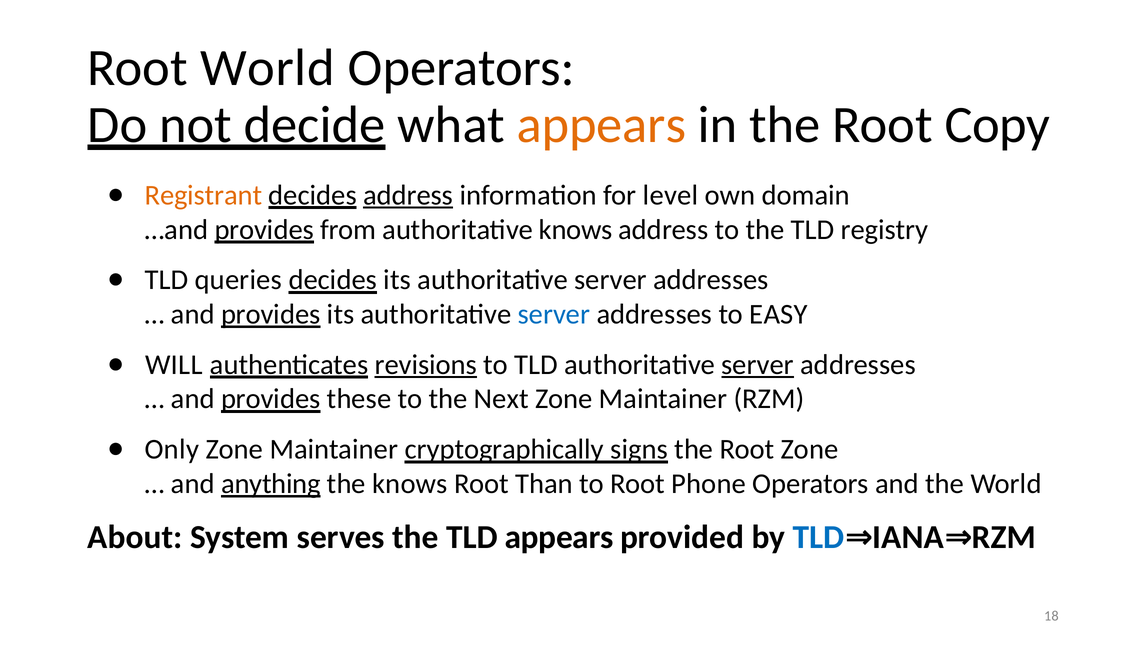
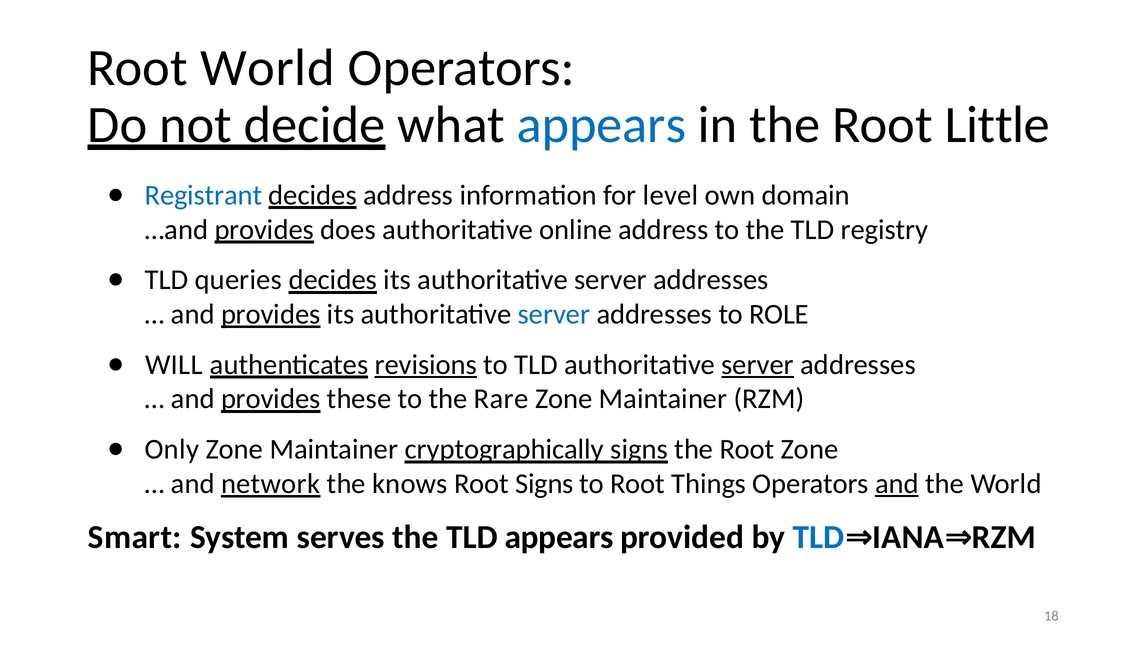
appears at (601, 125) colour: orange -> blue
Copy: Copy -> Little
Registrant colour: orange -> blue
address at (408, 195) underline: present -> none
from: from -> does
authoritative knows: knows -> online
EASY: EASY -> ROLE
Next: Next -> Rare
anything: anything -> network
Root Than: Than -> Signs
Phone: Phone -> Things
and at (897, 484) underline: none -> present
About: About -> Smart
